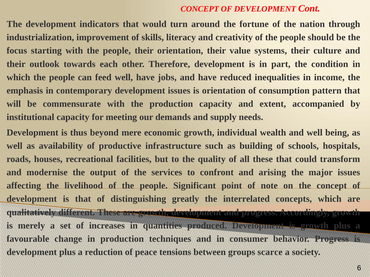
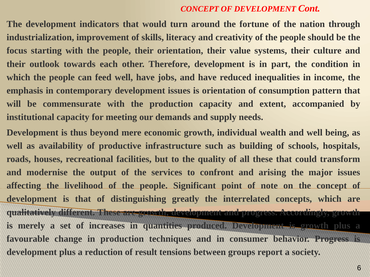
peace: peace -> result
scarce: scarce -> report
